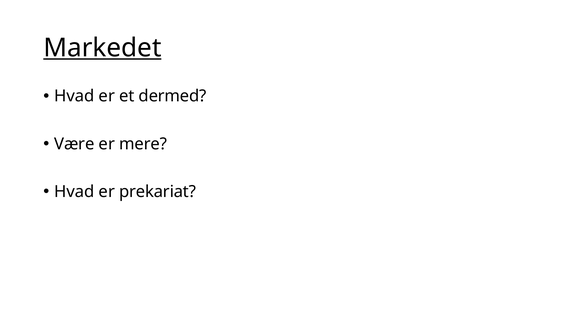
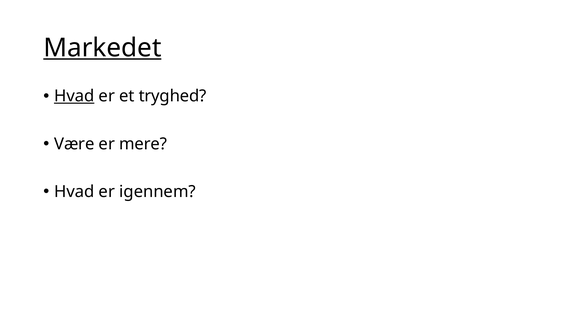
Hvad at (74, 96) underline: none -> present
dermed: dermed -> tryghed
prekariat: prekariat -> igennem
